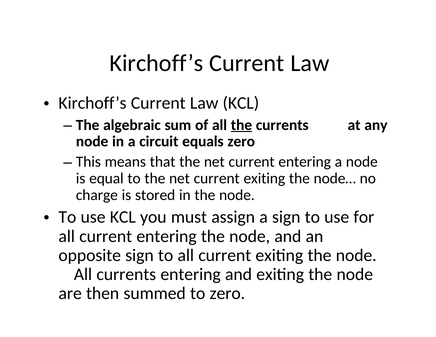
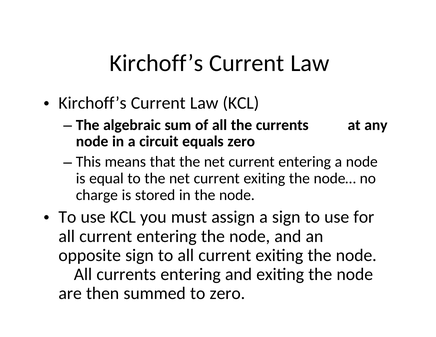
the at (241, 125) underline: present -> none
